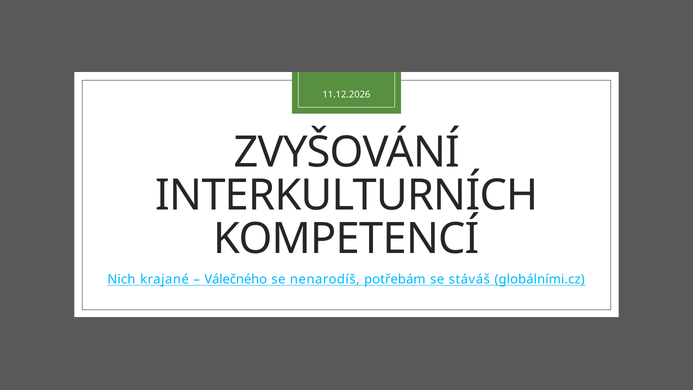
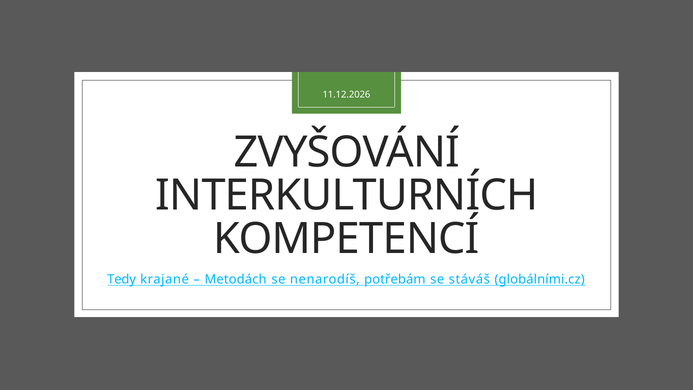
Nich: Nich -> Tedy
Válečného: Válečného -> Metodách
